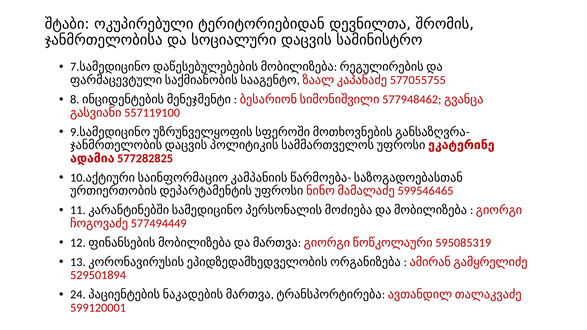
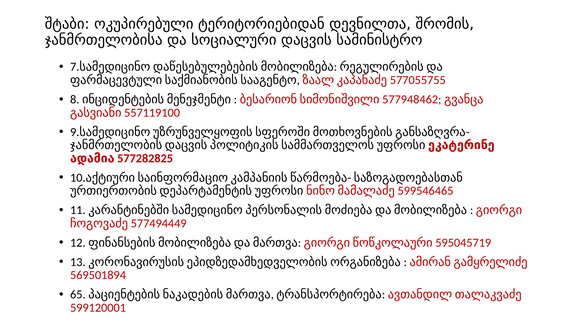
595085319: 595085319 -> 595045719
529501894: 529501894 -> 569501894
24: 24 -> 65
